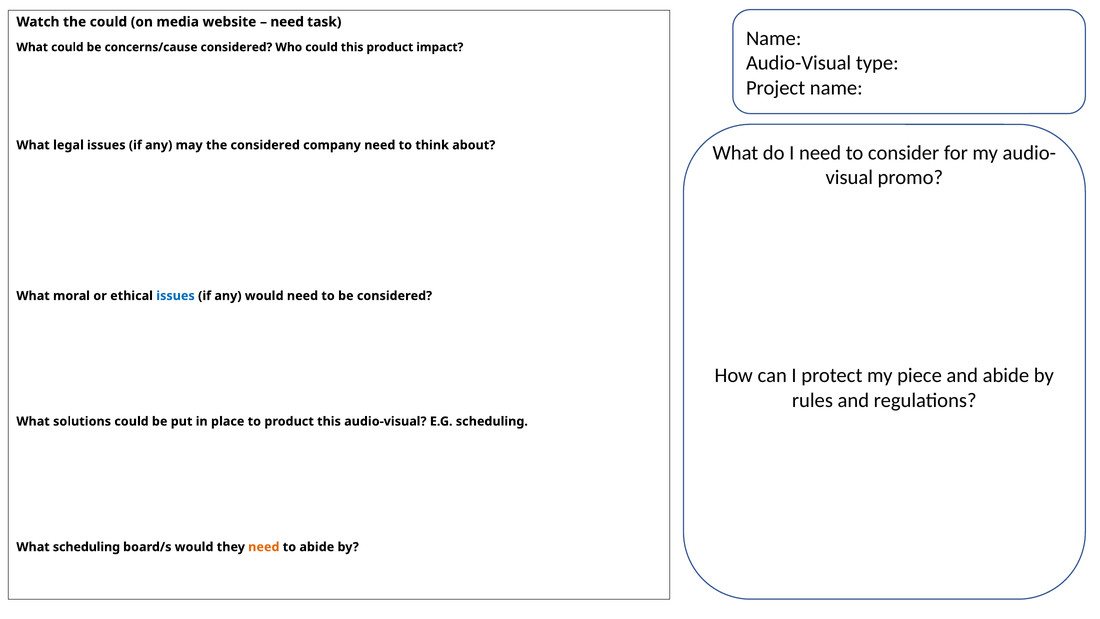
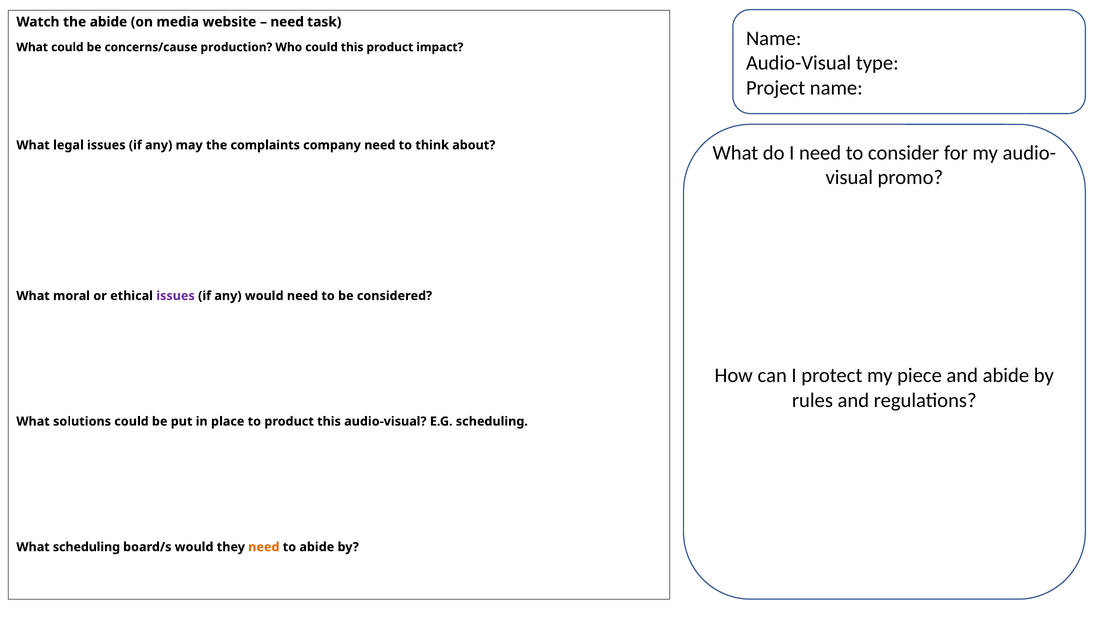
the could: could -> abide
concerns/cause considered: considered -> production
the considered: considered -> complaints
issues at (176, 296) colour: blue -> purple
